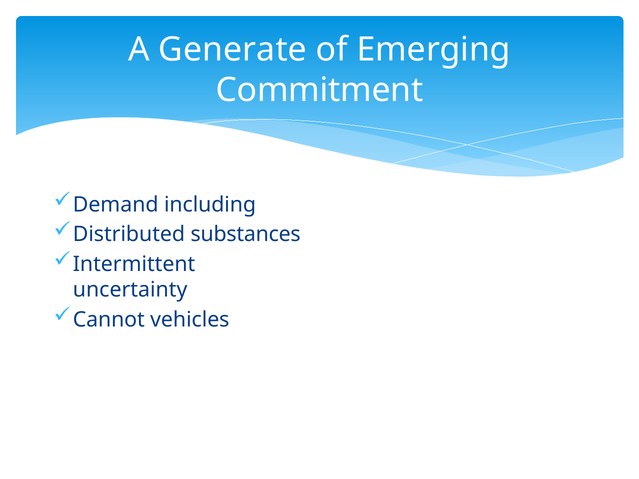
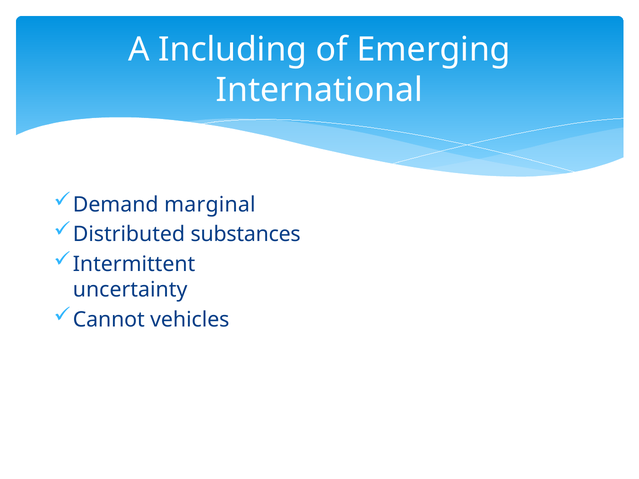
Generate: Generate -> Including
Commitment: Commitment -> International
including: including -> marginal
